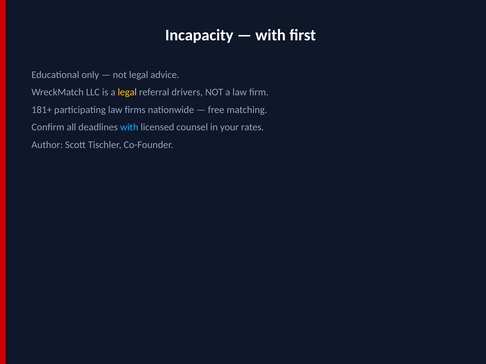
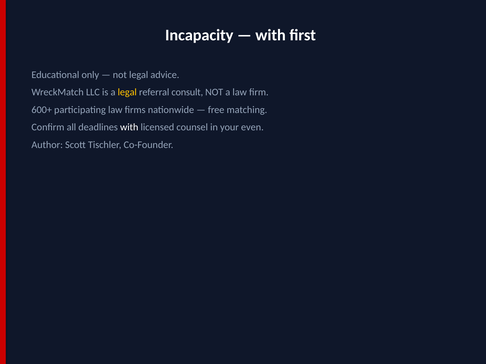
drivers: drivers -> consult
181+: 181+ -> 600+
with at (129, 127) colour: light blue -> white
rates: rates -> even
